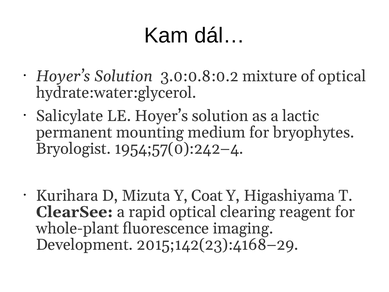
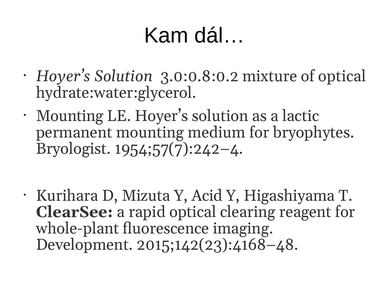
Salicylate at (70, 116): Salicylate -> Mounting
1954;57(0):242–4: 1954;57(0):242–4 -> 1954;57(7):242–4
Coat: Coat -> Acid
2015;142(23):4168–29: 2015;142(23):4168–29 -> 2015;142(23):4168–48
